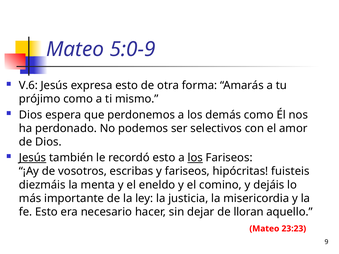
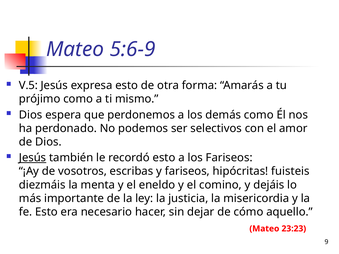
5:0-9: 5:0-9 -> 5:6-9
V.6: V.6 -> V.5
los at (195, 158) underline: present -> none
lloran: lloran -> cómo
